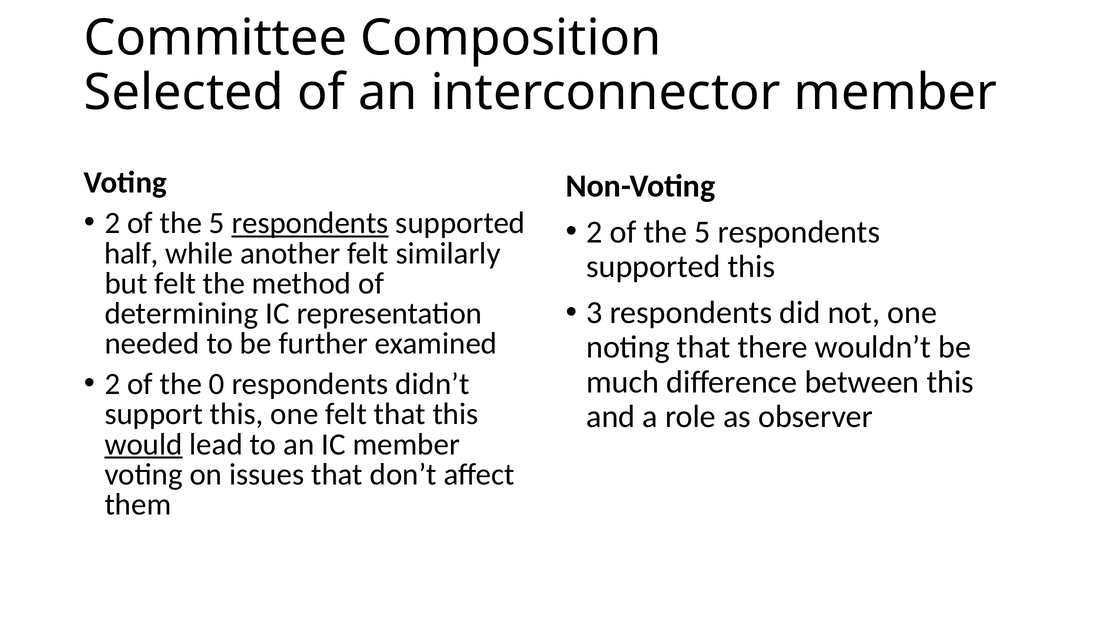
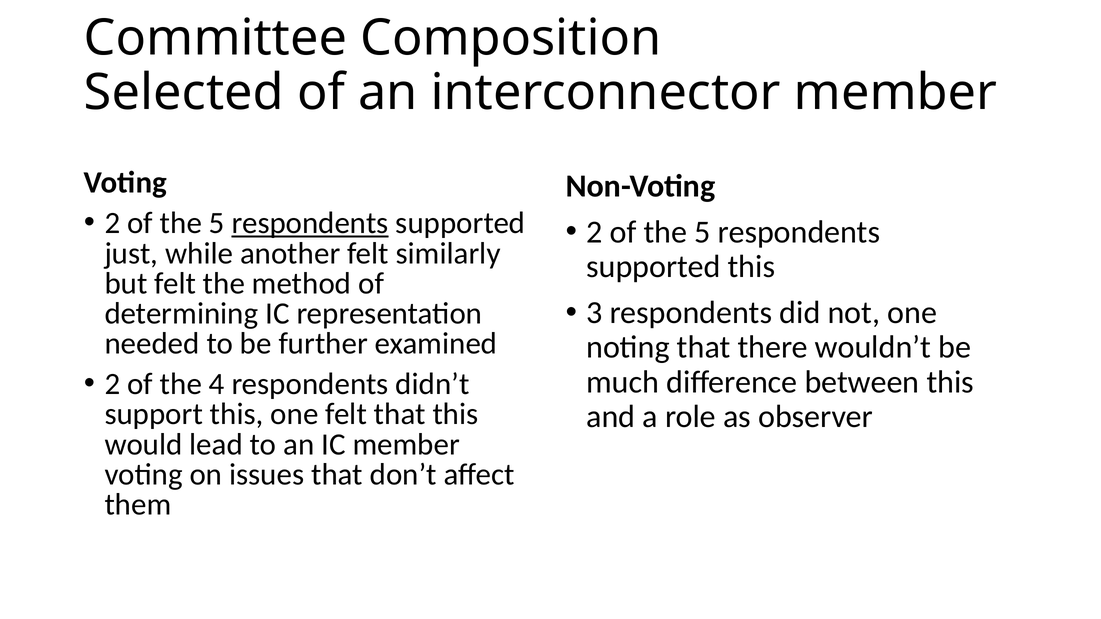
half: half -> just
0: 0 -> 4
would underline: present -> none
